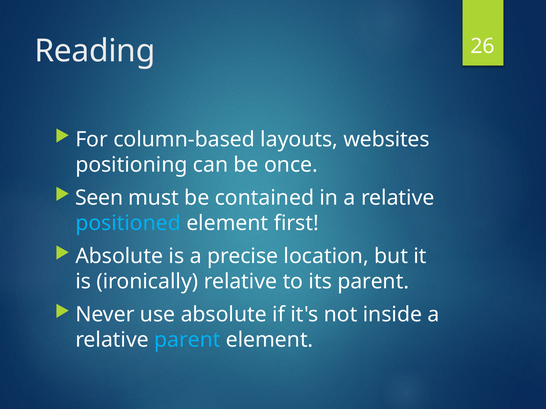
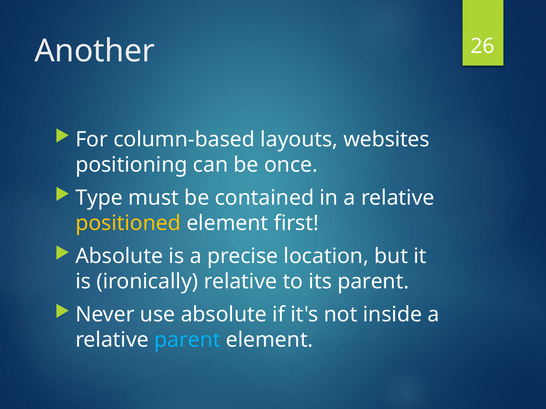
Reading: Reading -> Another
Seen: Seen -> Type
positioned colour: light blue -> yellow
